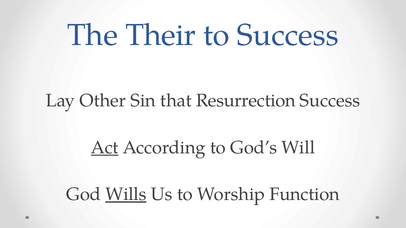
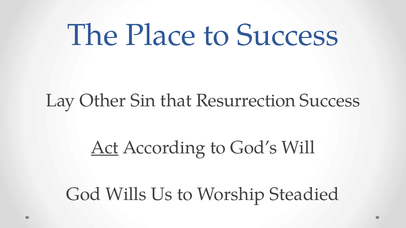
Their: Their -> Place
Wills underline: present -> none
Function: Function -> Steadied
